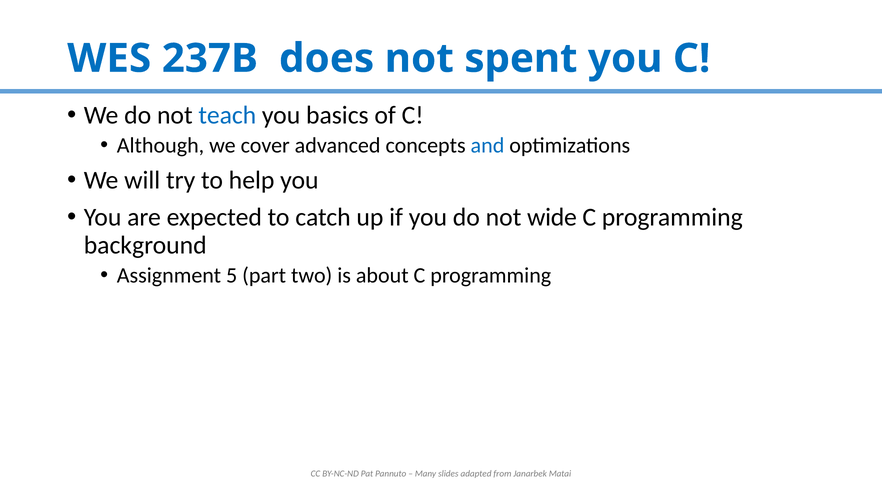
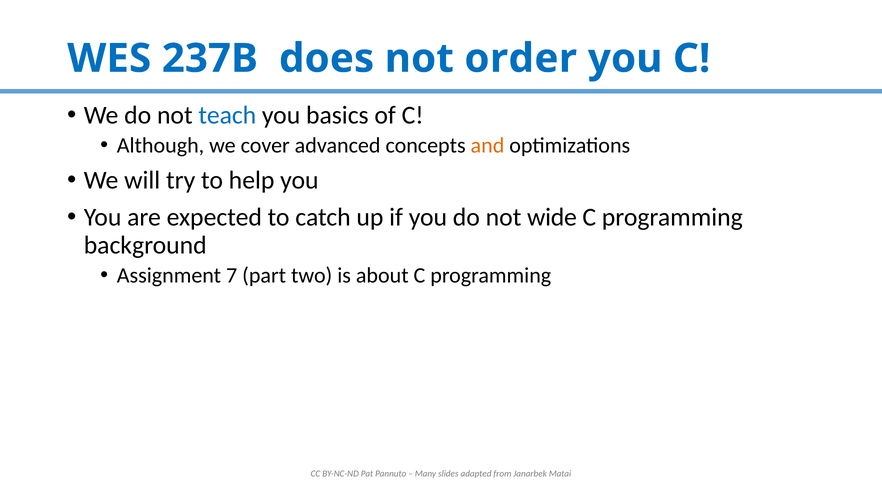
spent: spent -> order
and colour: blue -> orange
5: 5 -> 7
